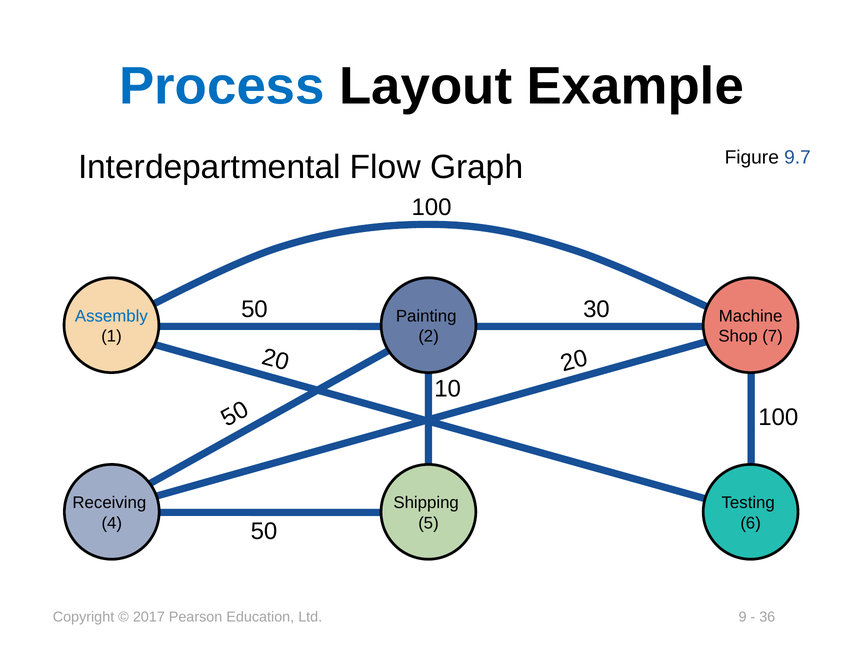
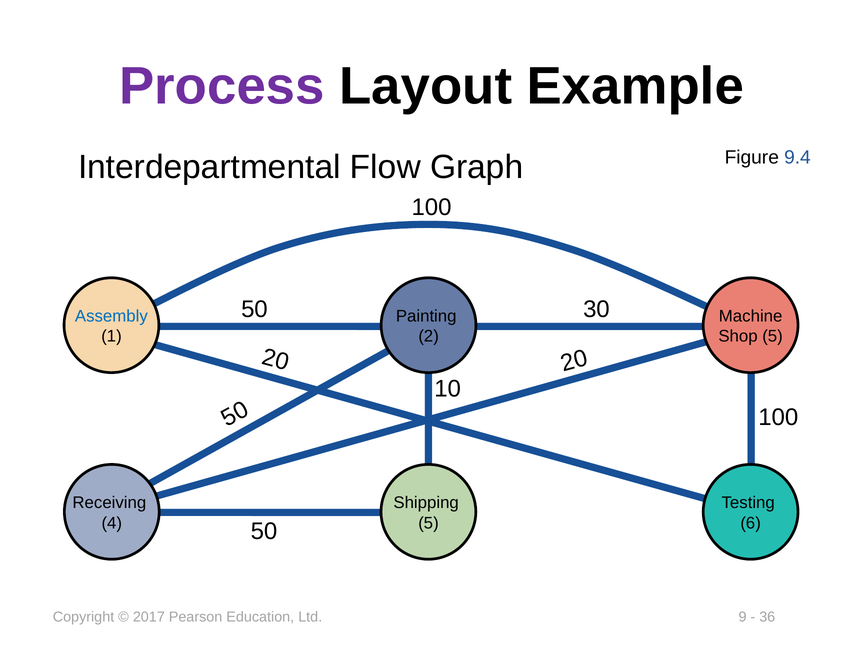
Process colour: blue -> purple
9.7: 9.7 -> 9.4
Shop 7: 7 -> 5
